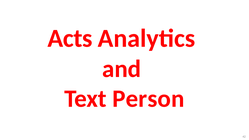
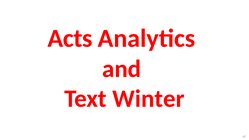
Person: Person -> Winter
